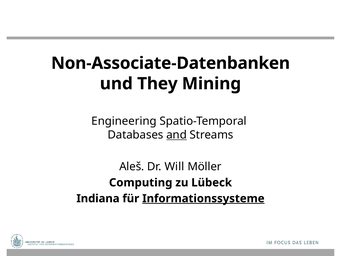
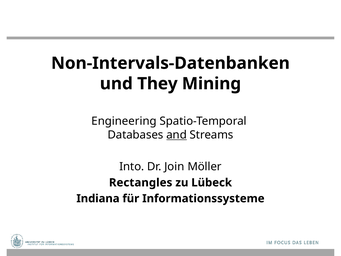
Non-Associate-Datenbanken: Non-Associate-Datenbanken -> Non-Intervals-Datenbanken
Aleš: Aleš -> Into
Will: Will -> Join
Computing: Computing -> Rectangles
Informationssysteme underline: present -> none
